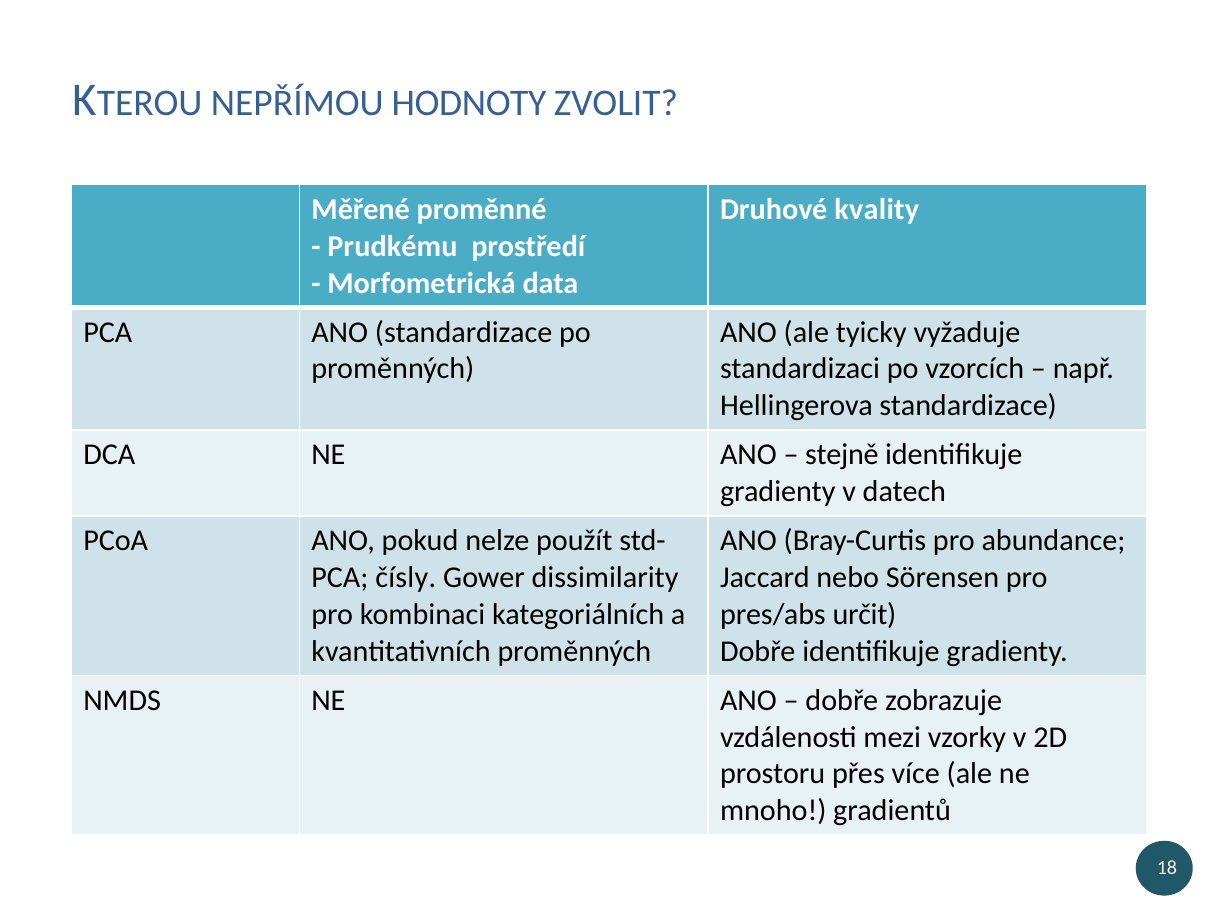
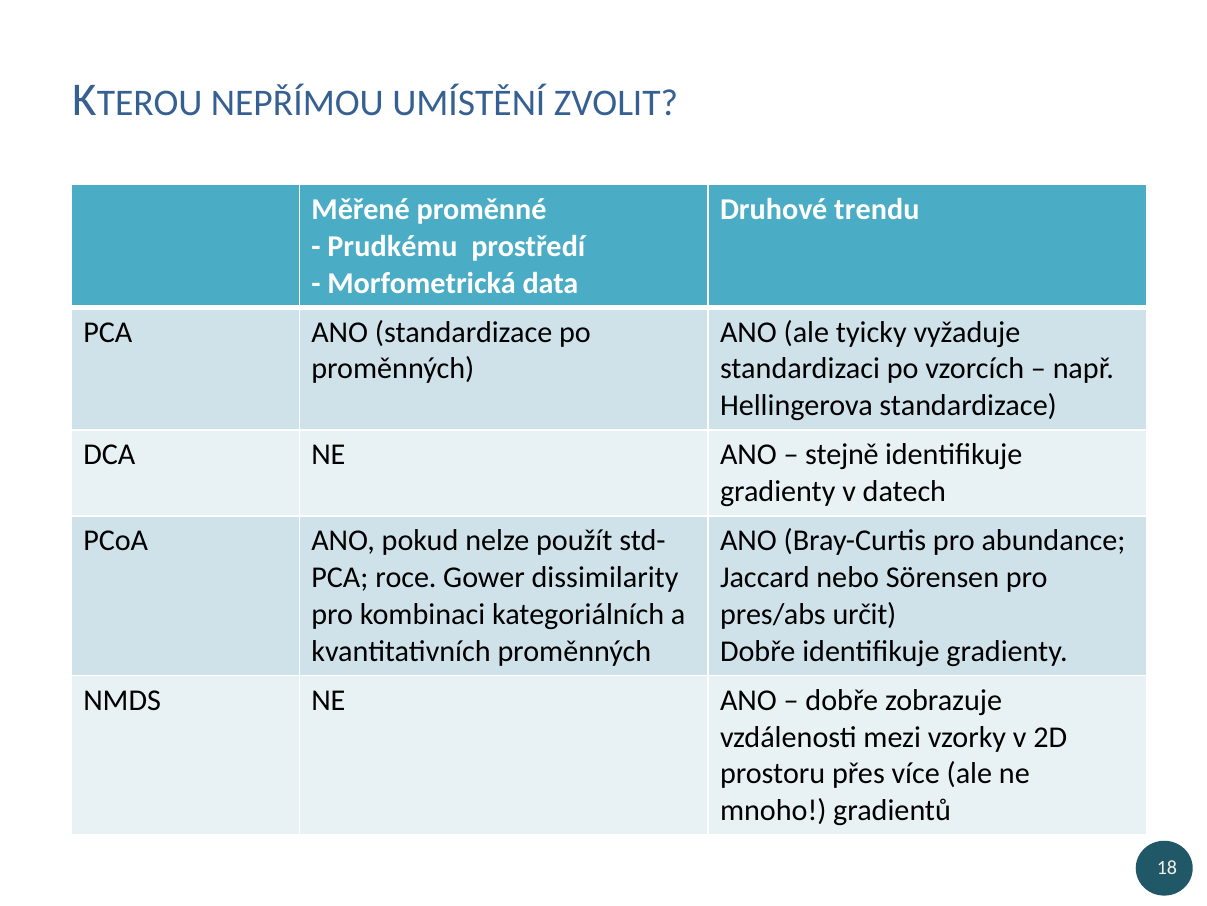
HODNOTY: HODNOTY -> UMÍSTĚNÍ
kvality: kvality -> trendu
čísly: čísly -> roce
